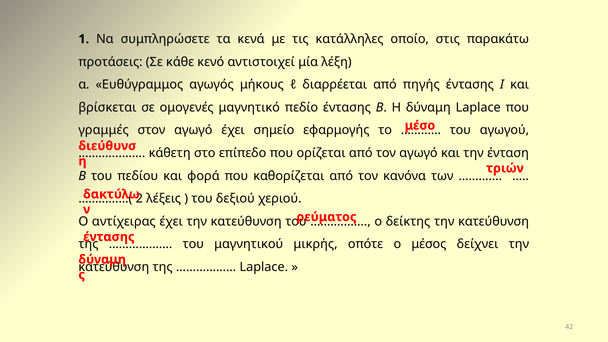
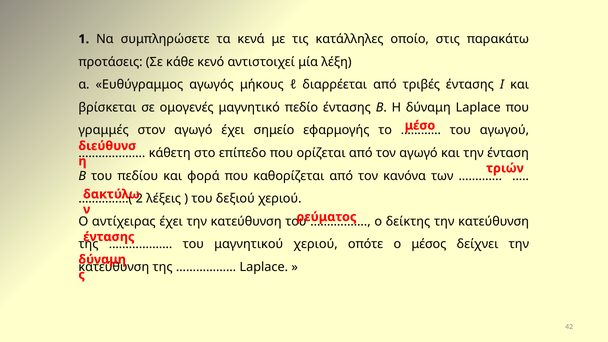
πηγής: πηγής -> τριβές
μαγνητικού μικρής: μικρής -> χεριού
